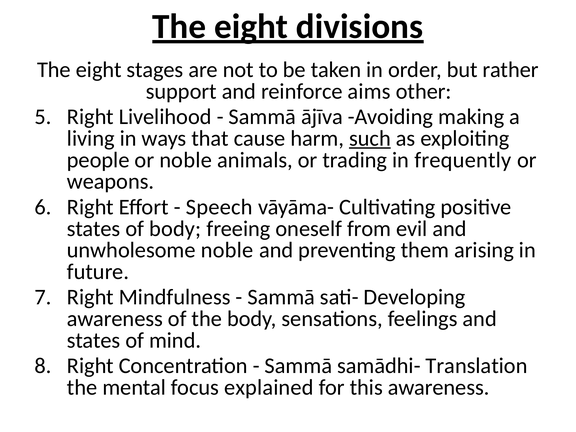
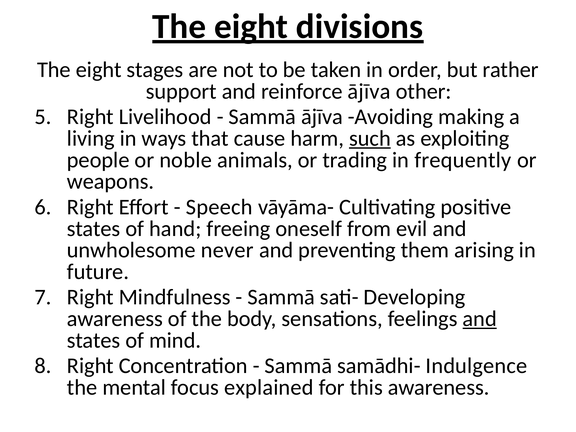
reinforce aims: aims -> ājīva
of body: body -> hand
unwholesome noble: noble -> never
and at (480, 319) underline: none -> present
Translation: Translation -> Indulgence
